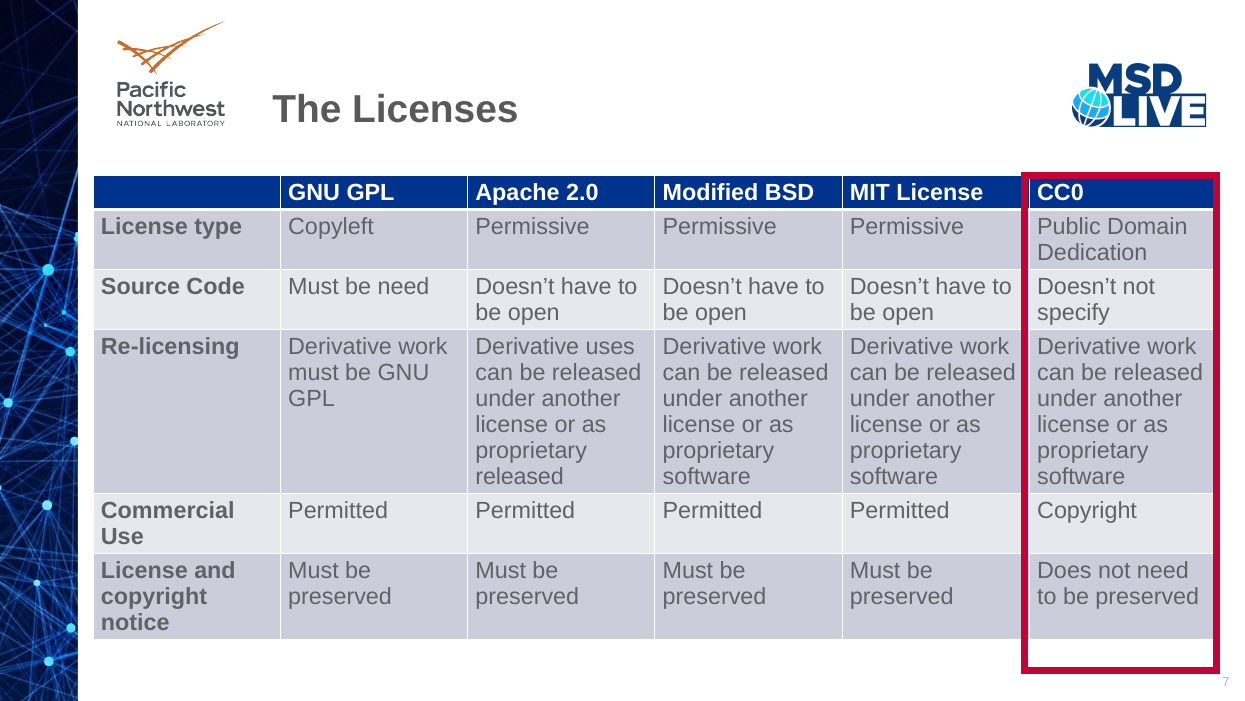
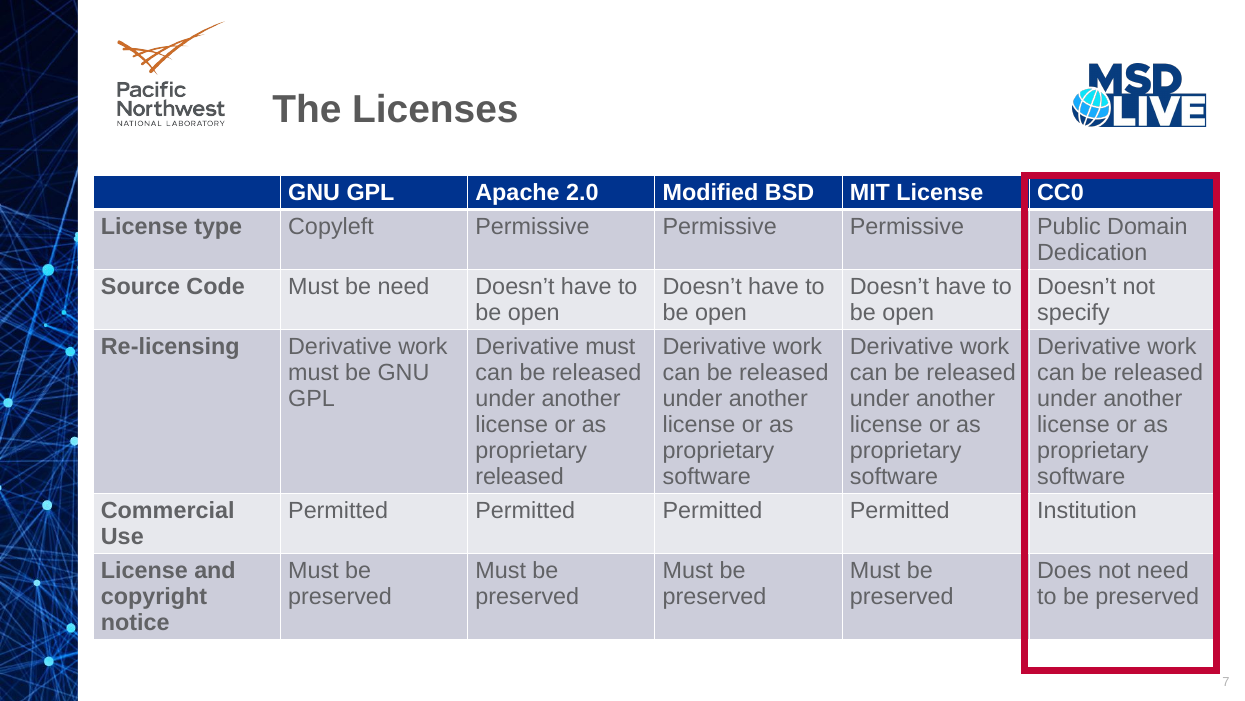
Derivative uses: uses -> must
Permitted Copyright: Copyright -> Institution
